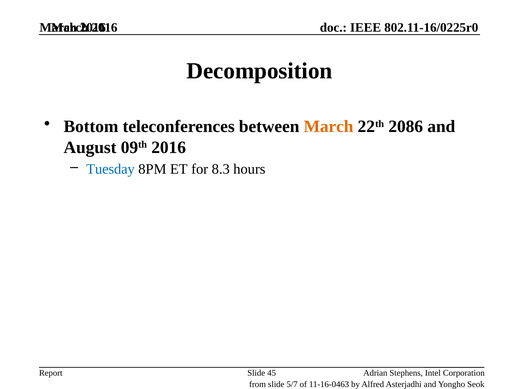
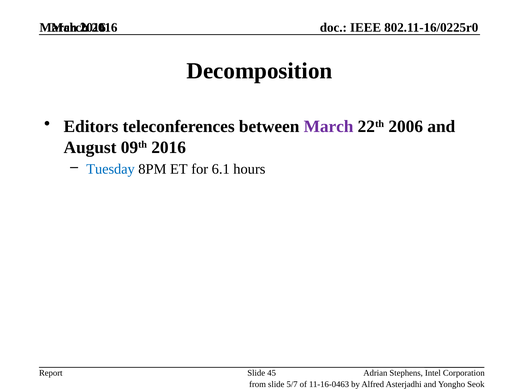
Bottom: Bottom -> Editors
March at (329, 127) colour: orange -> purple
2086: 2086 -> 2006
8.3: 8.3 -> 6.1
